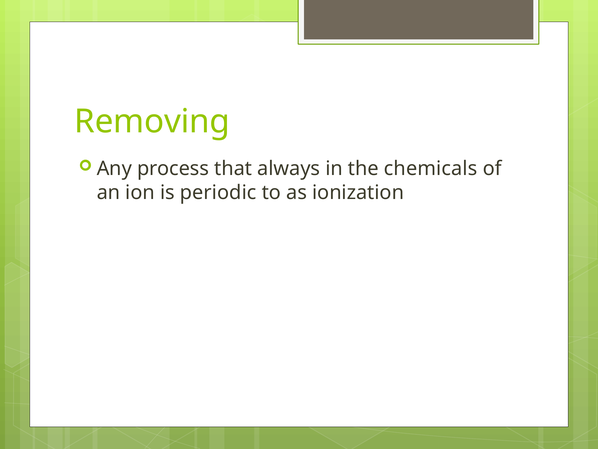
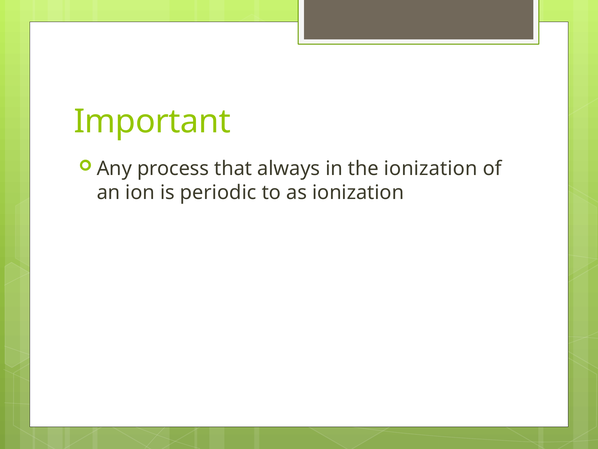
Removing: Removing -> Important
the chemicals: chemicals -> ionization
